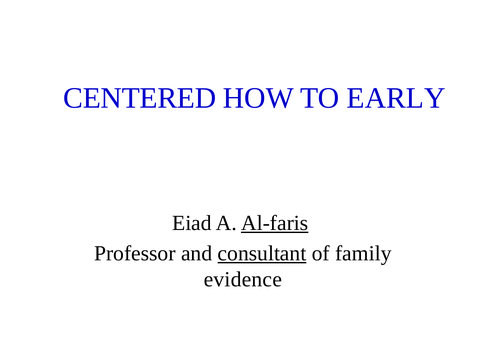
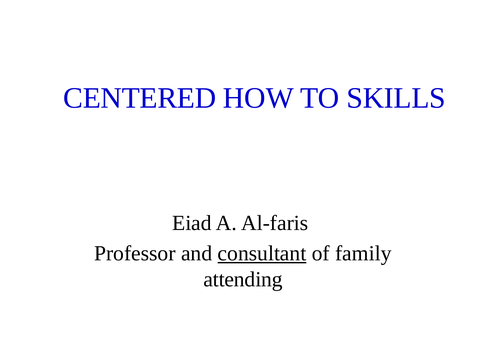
EARLY: EARLY -> SKILLS
Al-faris underline: present -> none
evidence: evidence -> attending
